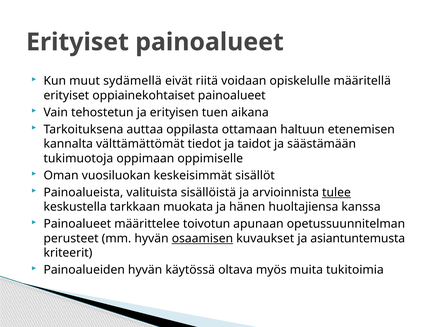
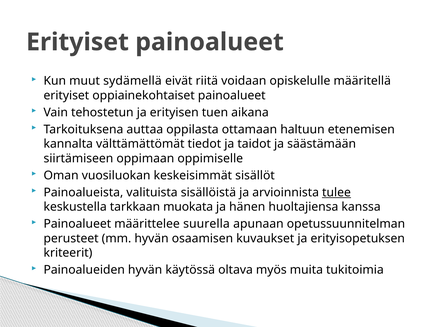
tukimuotoja: tukimuotoja -> siirtämiseen
toivotun: toivotun -> suurella
osaamisen underline: present -> none
asiantuntemusta: asiantuntemusta -> erityisopetuksen
